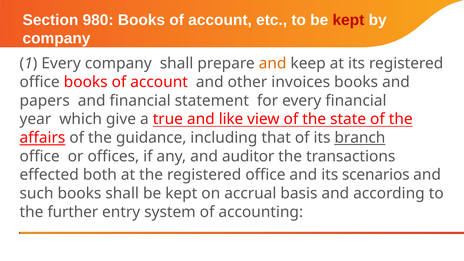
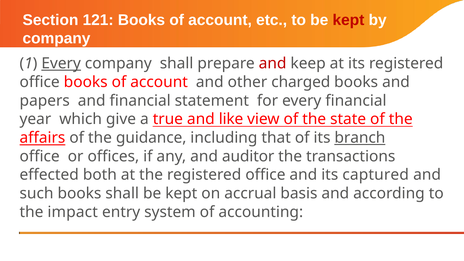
980: 980 -> 121
Every at (61, 64) underline: none -> present
and at (273, 64) colour: orange -> red
invoices: invoices -> charged
scenarios: scenarios -> captured
further: further -> impact
